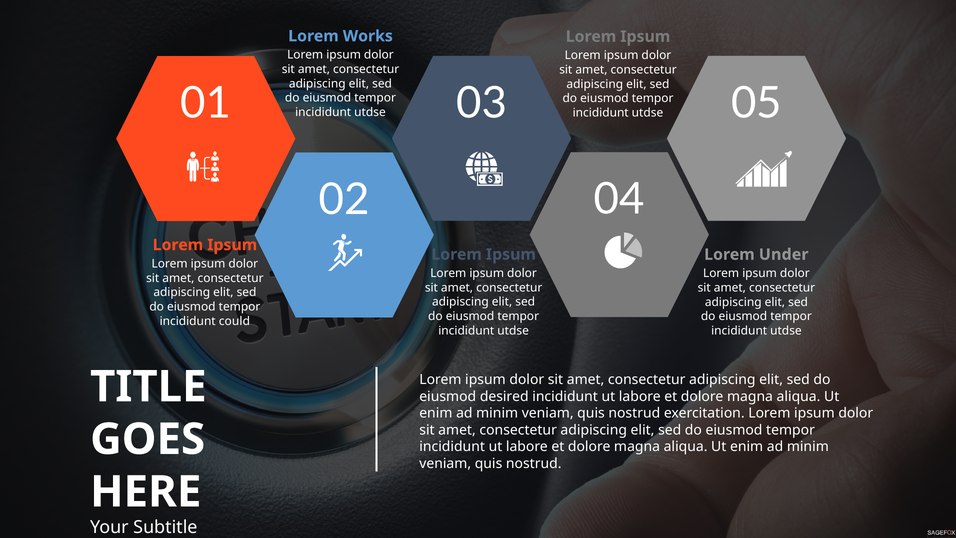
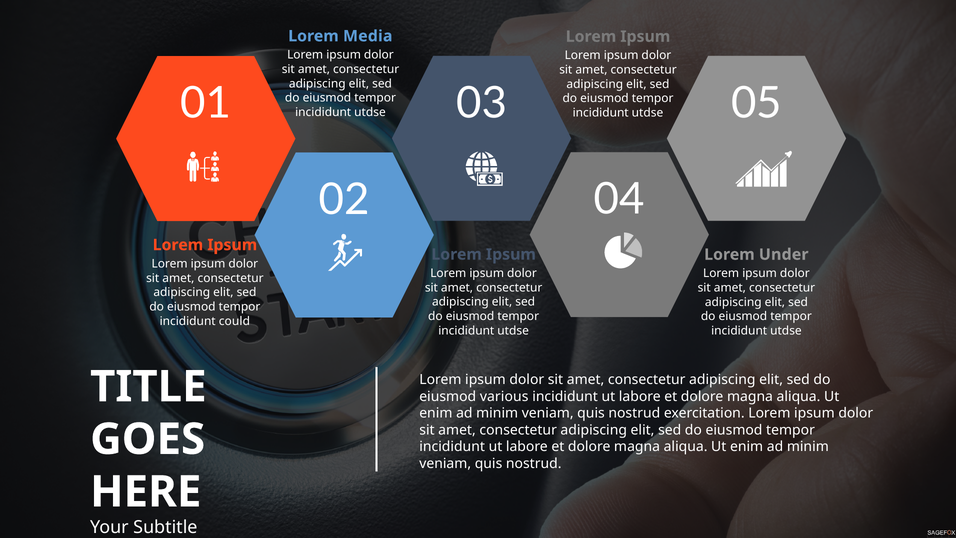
Works: Works -> Media
desired: desired -> various
